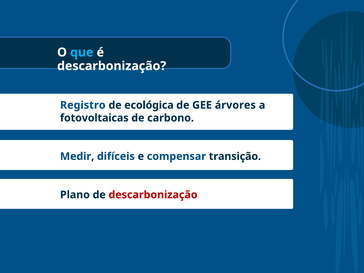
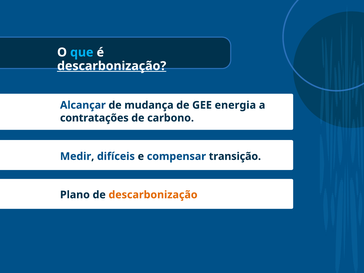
descarbonização at (112, 66) underline: none -> present
Registro: Registro -> Alcançar
ecológica: ecológica -> mudança
árvores: árvores -> energia
fotovoltaicas: fotovoltaicas -> contratações
descarbonização at (153, 195) colour: red -> orange
